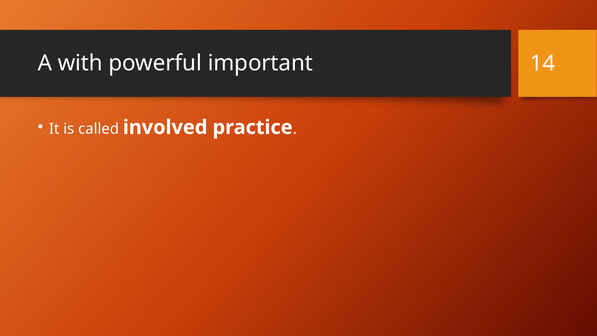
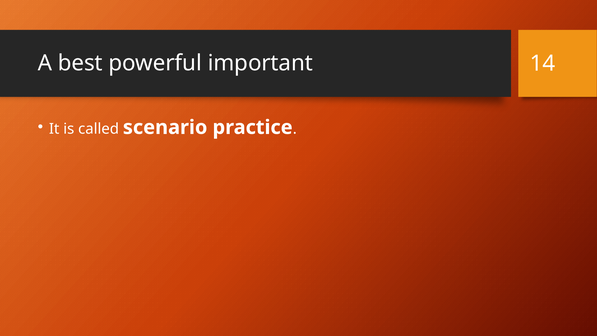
with: with -> best
involved: involved -> scenario
